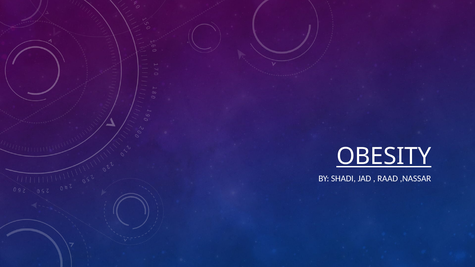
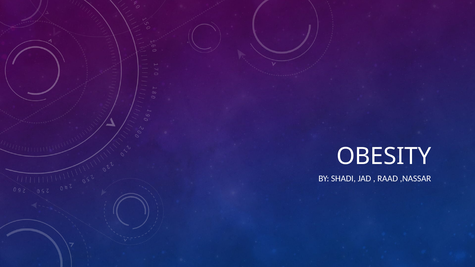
OBESITY underline: present -> none
